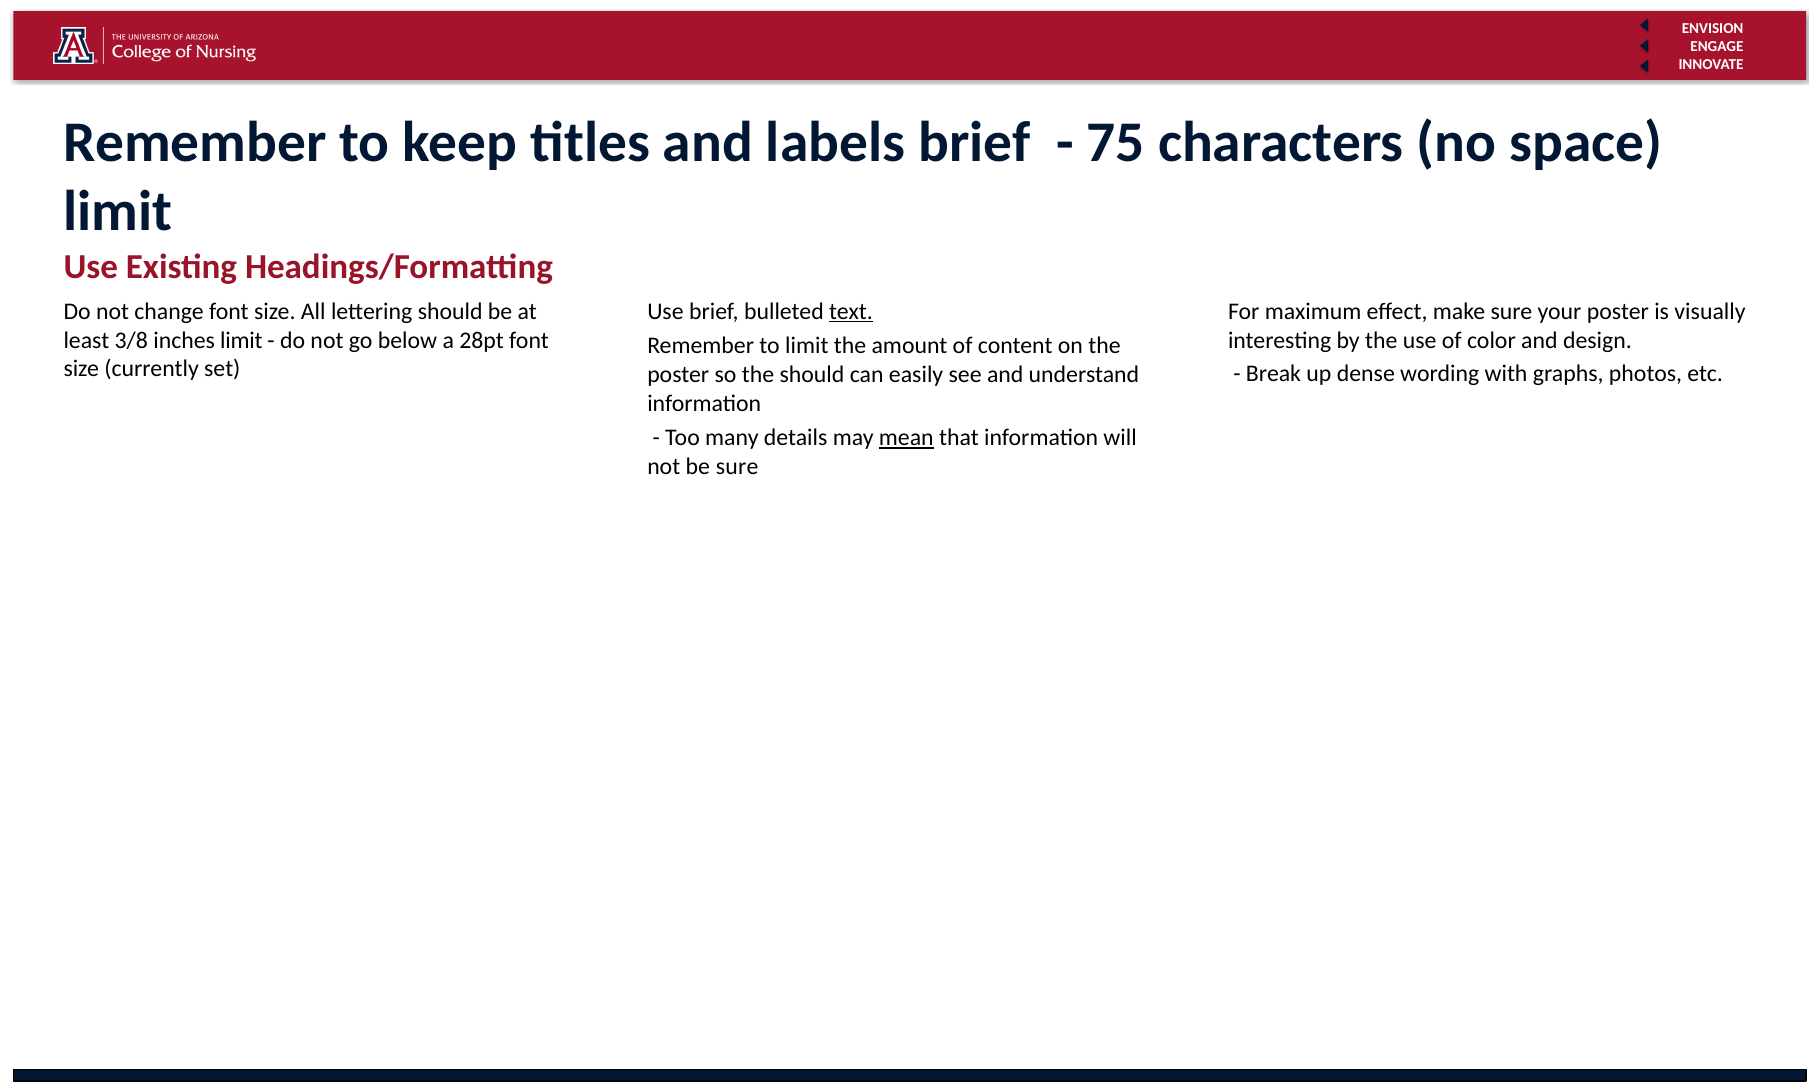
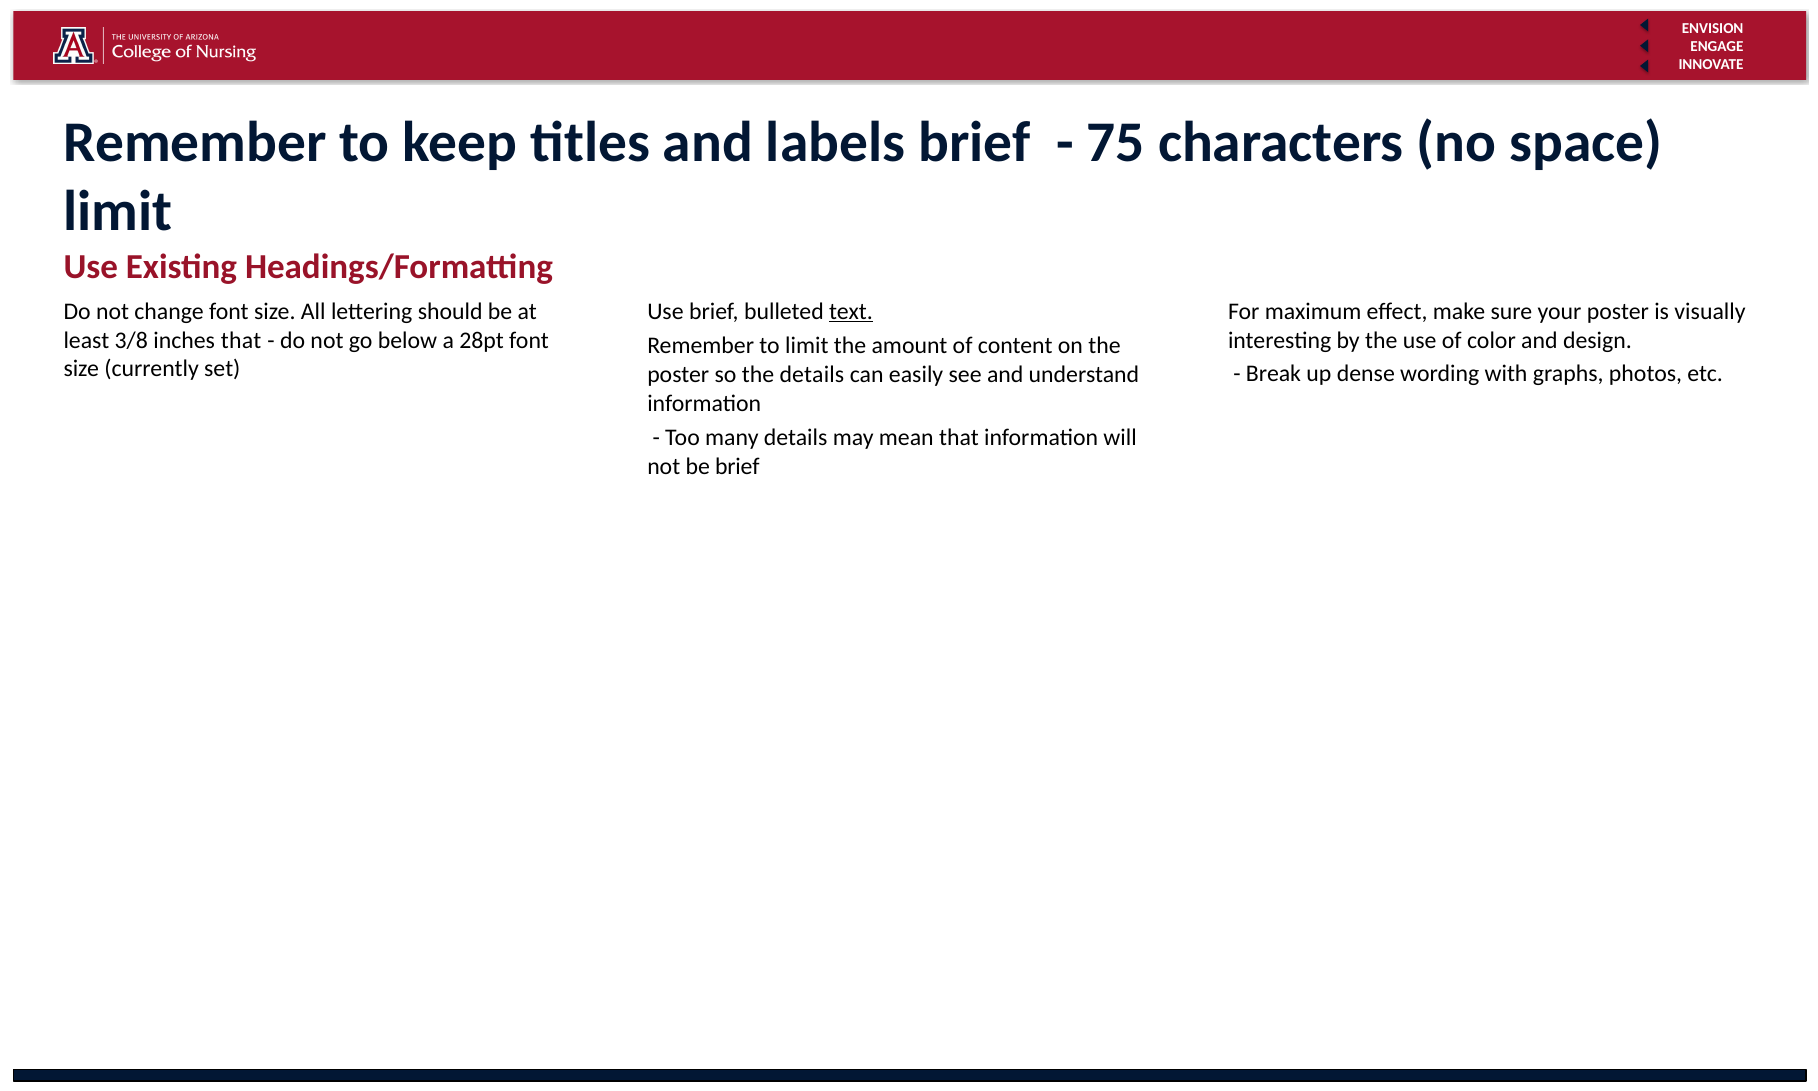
inches limit: limit -> that
the should: should -> details
mean underline: present -> none
be sure: sure -> brief
